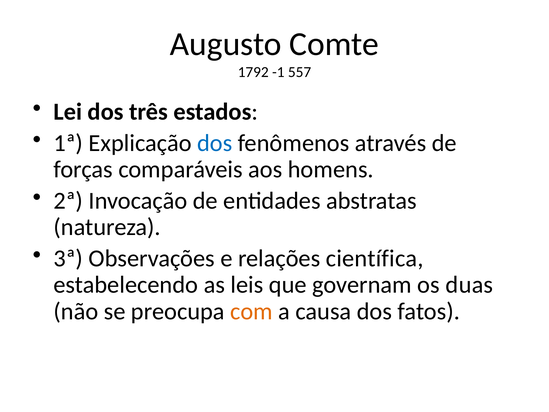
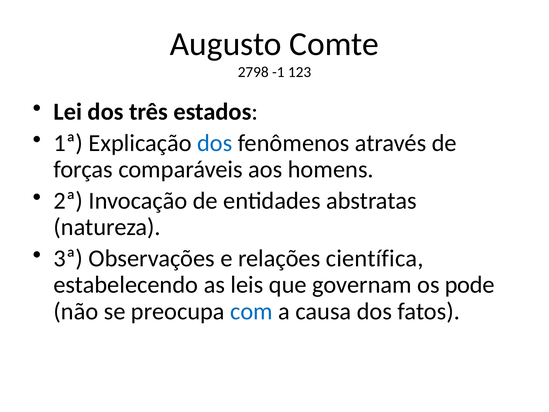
1792: 1792 -> 2798
557: 557 -> 123
duas: duas -> pode
com colour: orange -> blue
